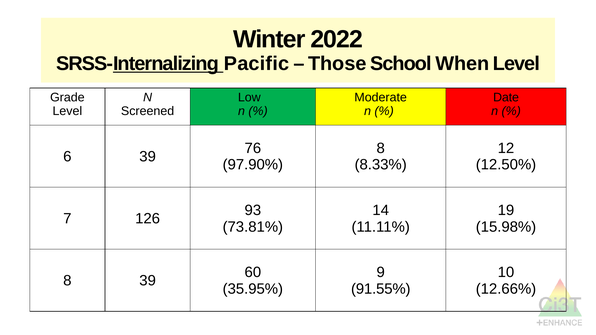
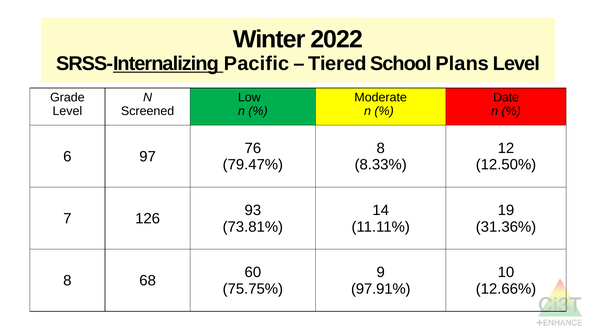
Those: Those -> Tiered
When: When -> Plans
6 39: 39 -> 97
97.90%: 97.90% -> 79.47%
15.98%: 15.98% -> 31.36%
8 39: 39 -> 68
35.95%: 35.95% -> 75.75%
91.55%: 91.55% -> 97.91%
